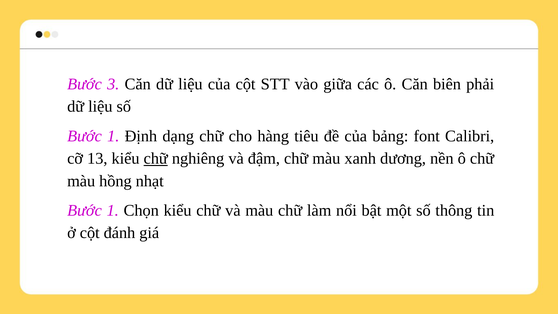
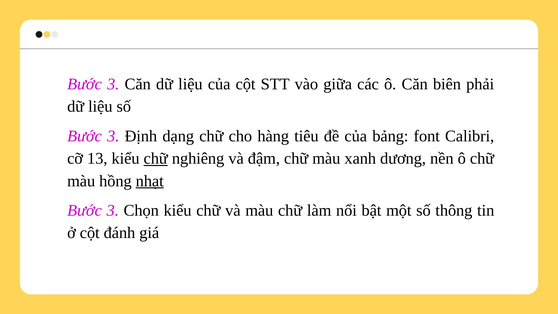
1 at (113, 136): 1 -> 3
nhạt underline: none -> present
1 at (113, 210): 1 -> 3
